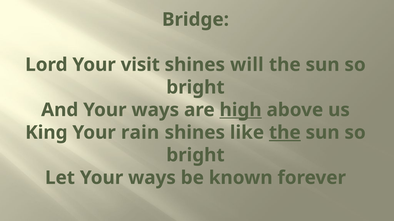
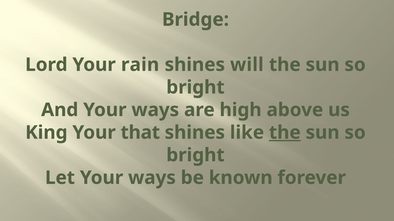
visit: visit -> rain
high underline: present -> none
rain: rain -> that
